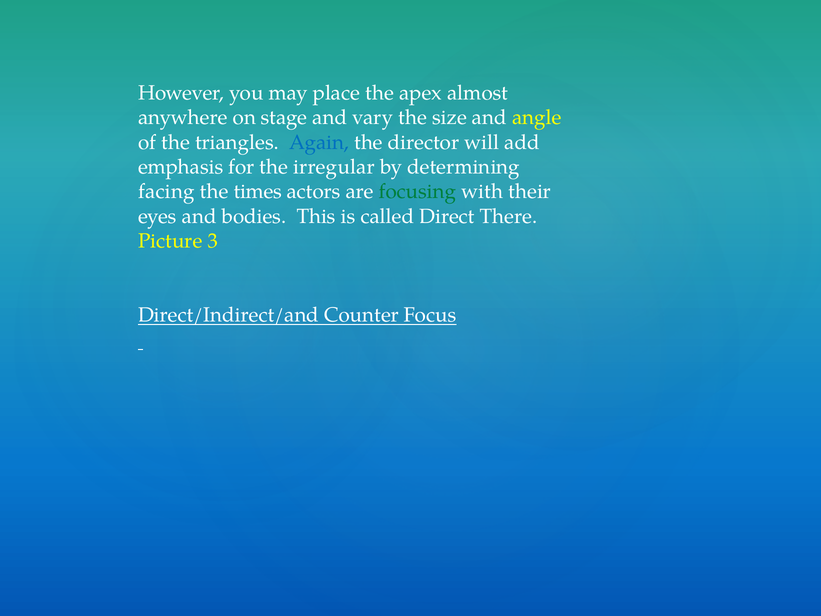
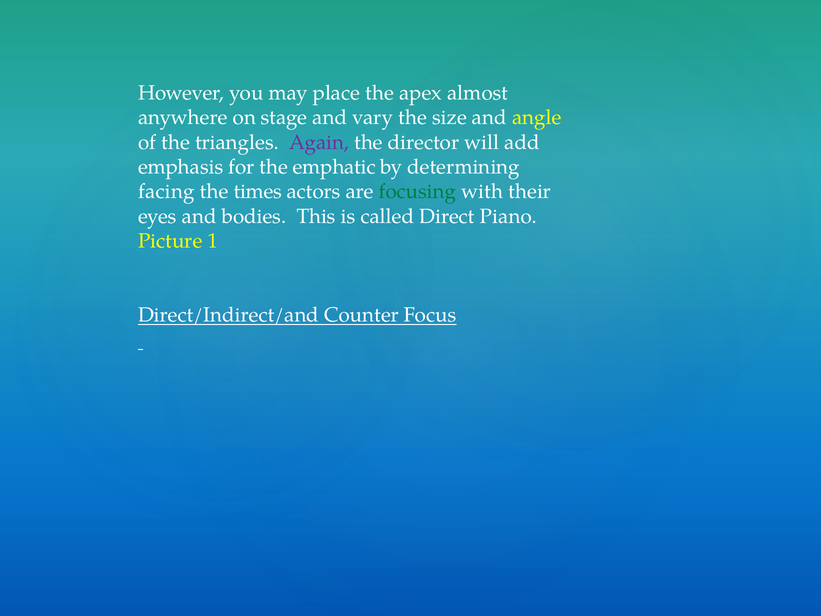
Again colour: blue -> purple
irregular: irregular -> emphatic
There: There -> Piano
3: 3 -> 1
